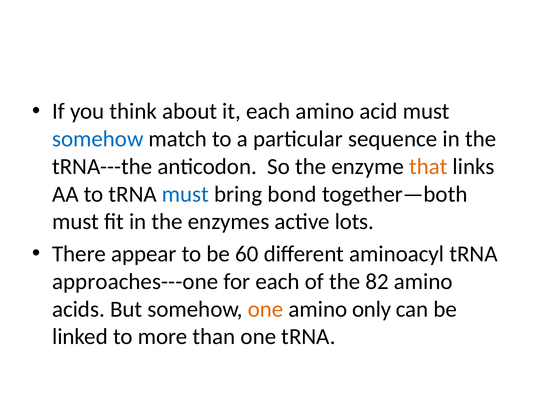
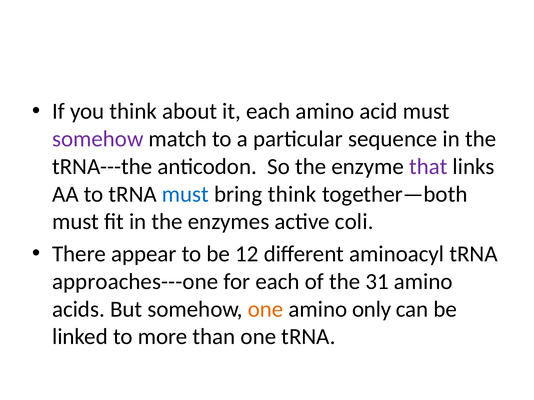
somehow at (98, 139) colour: blue -> purple
that colour: orange -> purple
bring bond: bond -> think
lots: lots -> coli
60: 60 -> 12
82: 82 -> 31
